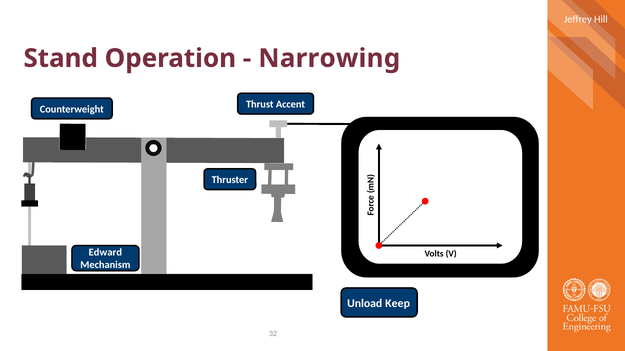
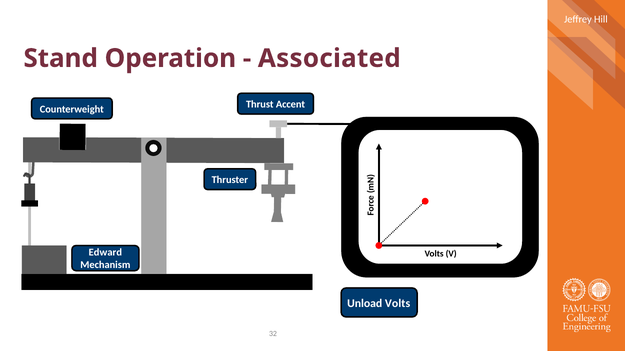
Narrowing: Narrowing -> Associated
Unload Keep: Keep -> Volts
